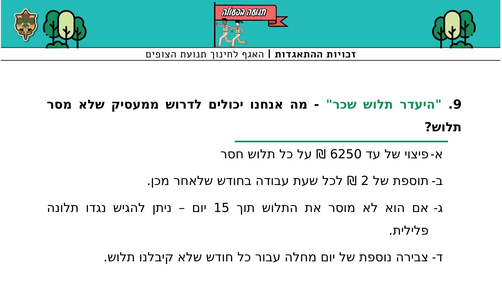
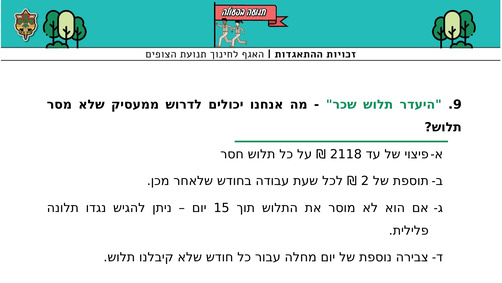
6250: 6250 -> 2118
